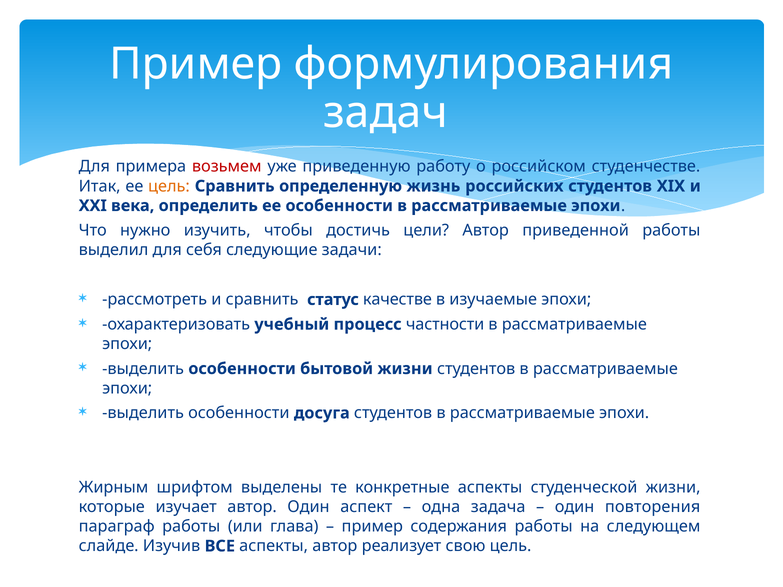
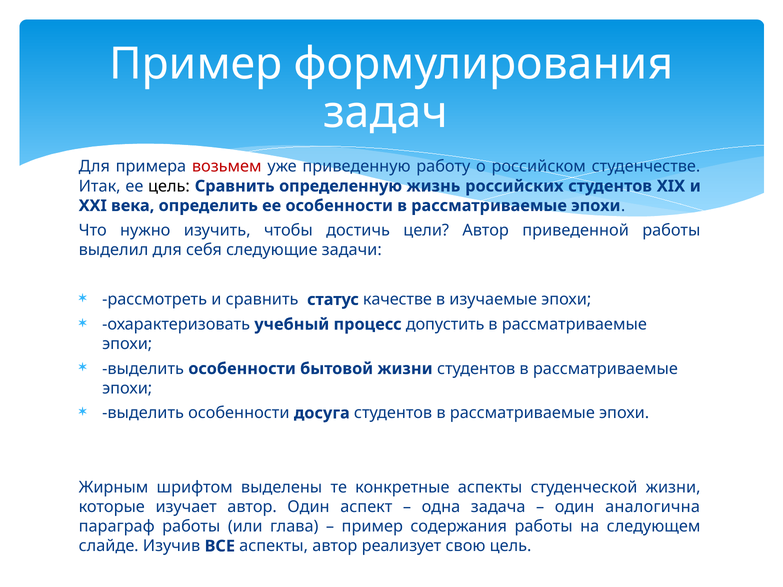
цель at (169, 186) colour: orange -> black
частности: частности -> допустить
повторения: повторения -> аналогична
